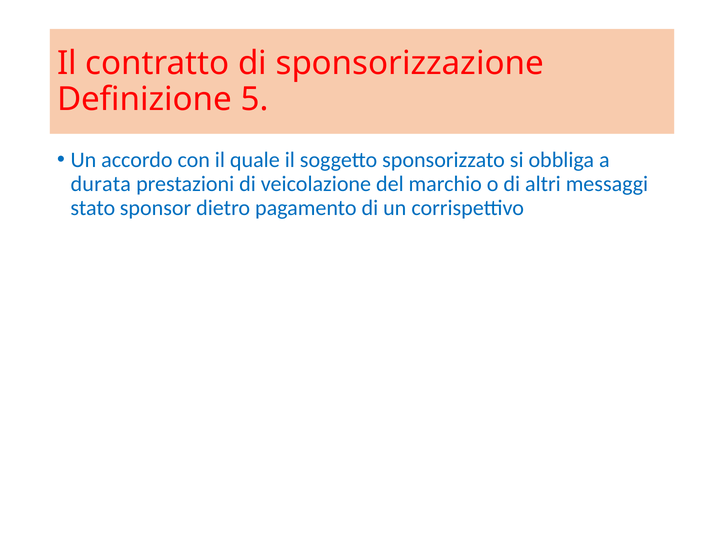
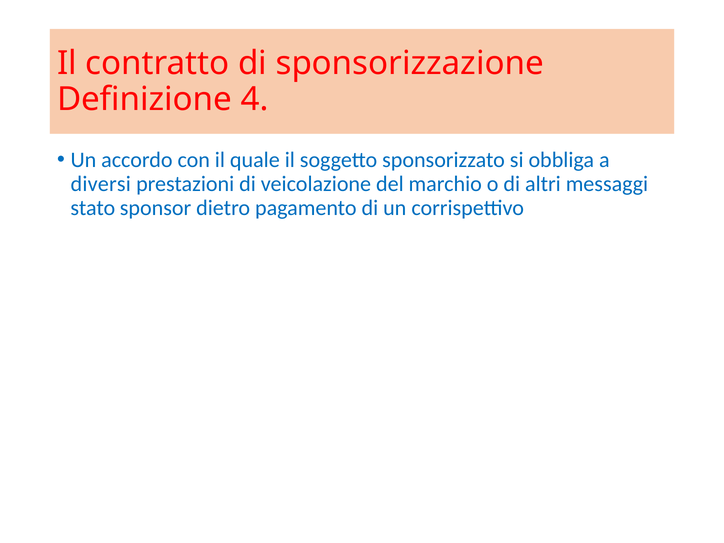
5: 5 -> 4
durata: durata -> diversi
